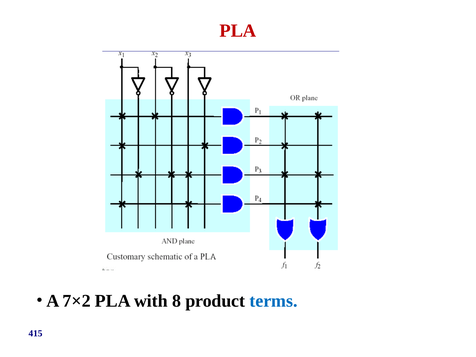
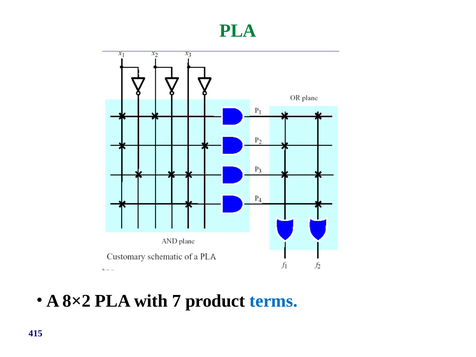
PLA at (238, 31) colour: red -> green
7×2: 7×2 -> 8×2
8: 8 -> 7
